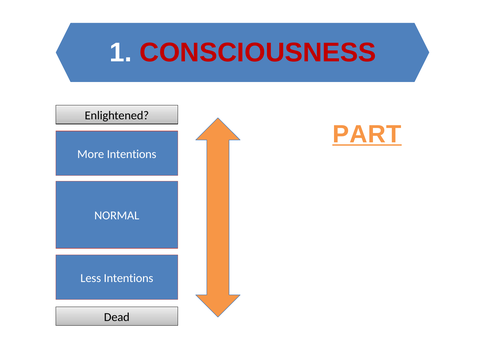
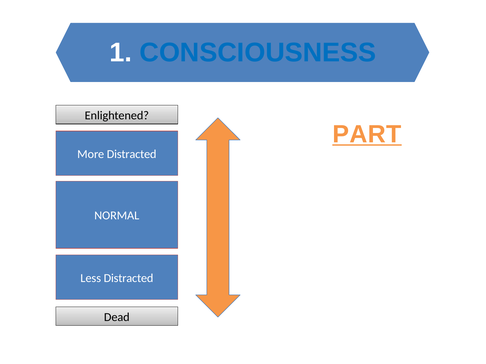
CONSCIOUSNESS colour: red -> blue
More Intentions: Intentions -> Distracted
Less Intentions: Intentions -> Distracted
